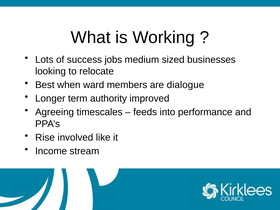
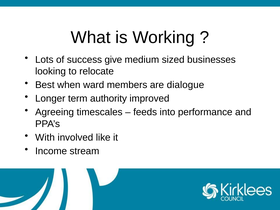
jobs: jobs -> give
Rise: Rise -> With
